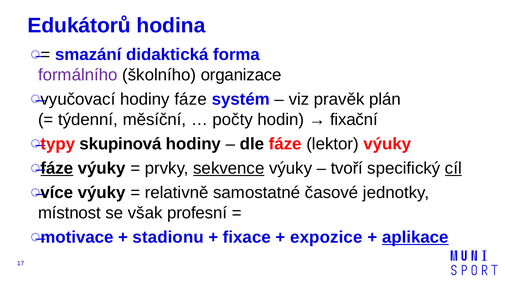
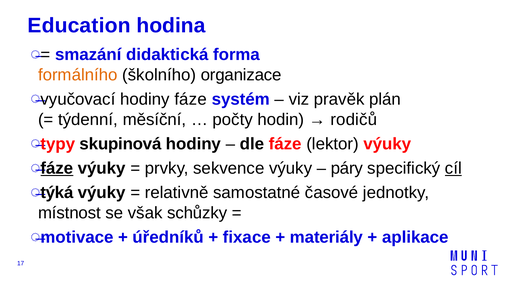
Edukátorů: Edukátorů -> Education
formálního colour: purple -> orange
fixační: fixační -> rodičů
sekvence underline: present -> none
tvoří: tvoří -> páry
více: více -> týká
profesní: profesní -> schůzky
stadionu: stadionu -> úředníků
expozice: expozice -> materiály
aplikace underline: present -> none
